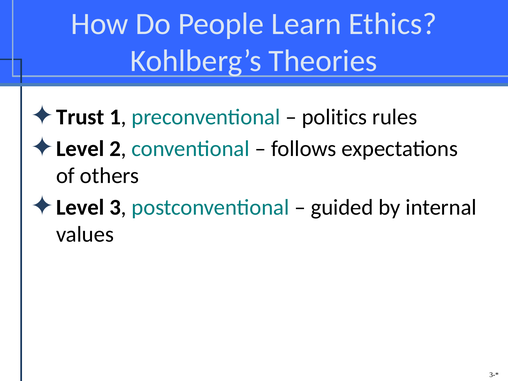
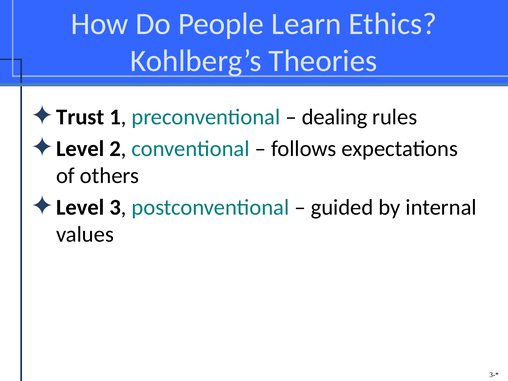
politics: politics -> dealing
